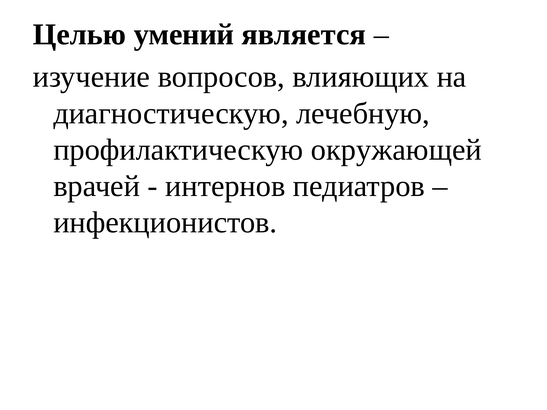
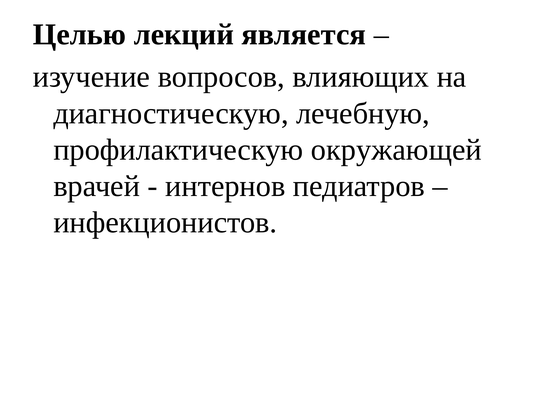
умений: умений -> лекций
